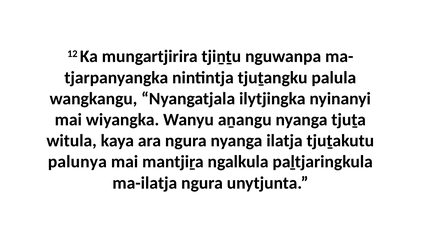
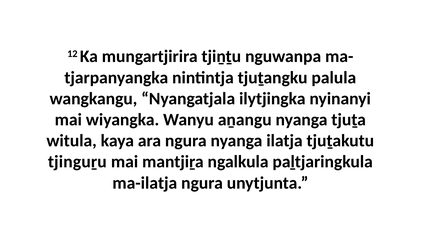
palunya: palunya -> tjinguṟu
